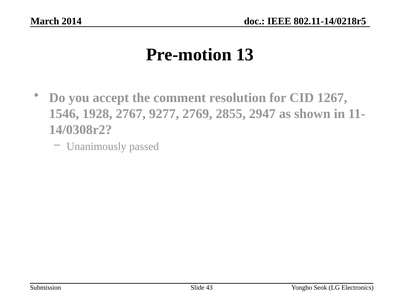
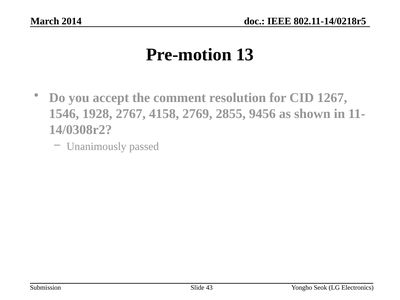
9277: 9277 -> 4158
2947: 2947 -> 9456
